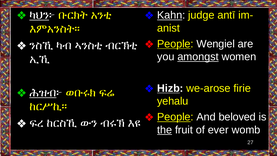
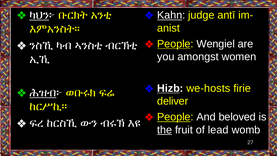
amongst underline: present -> none
we-arose: we-arose -> we-hosts
yehalu: yehalu -> deliver
ever: ever -> lead
